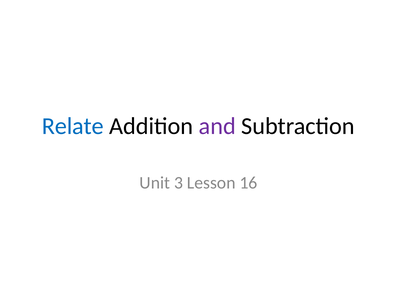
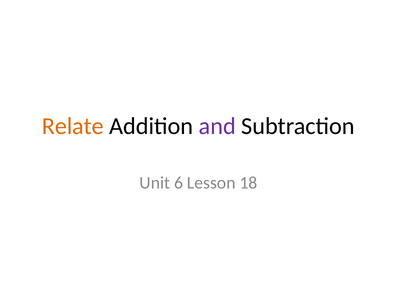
Relate colour: blue -> orange
3: 3 -> 6
16: 16 -> 18
